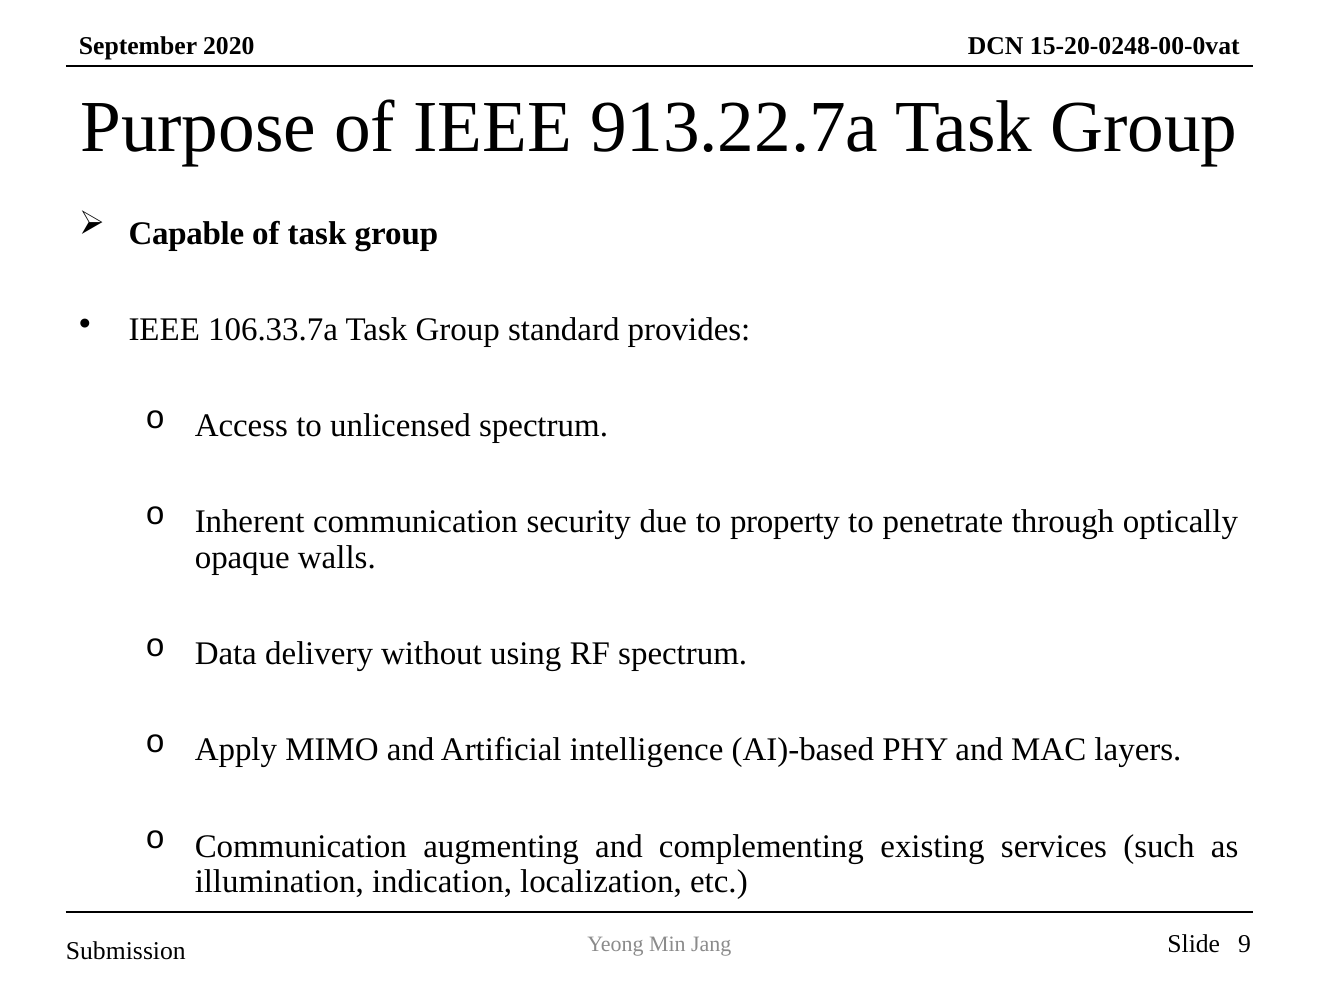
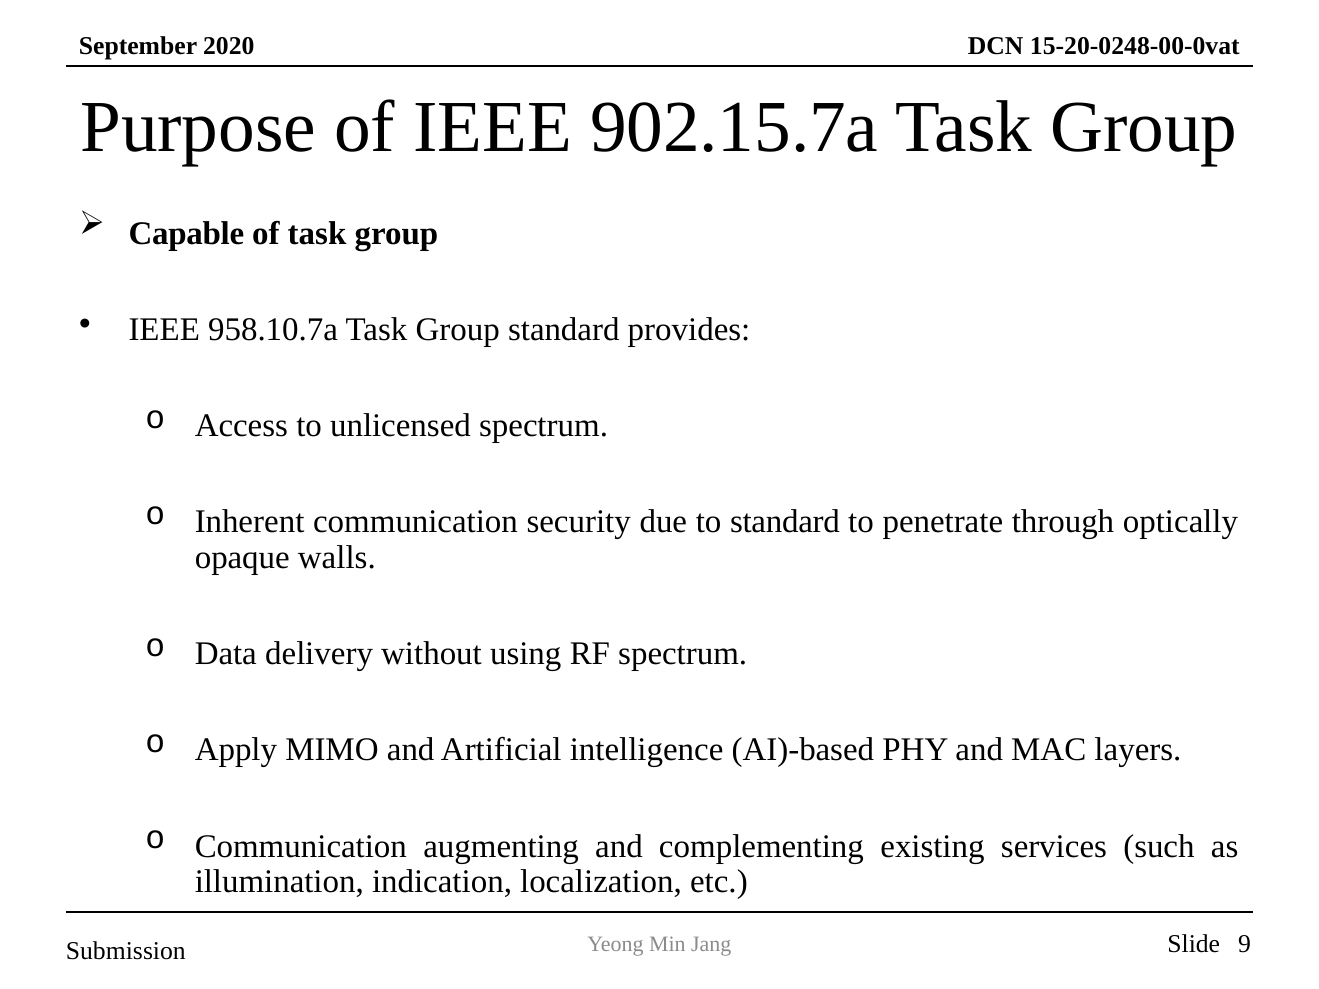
913.22.7a: 913.22.7a -> 902.15.7a
106.33.7a: 106.33.7a -> 958.10.7a
to property: property -> standard
